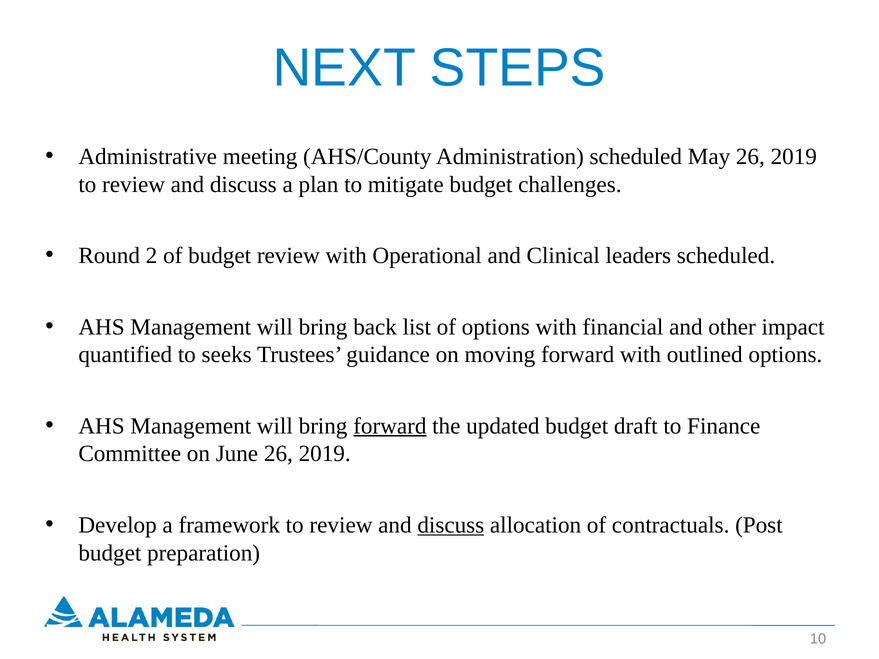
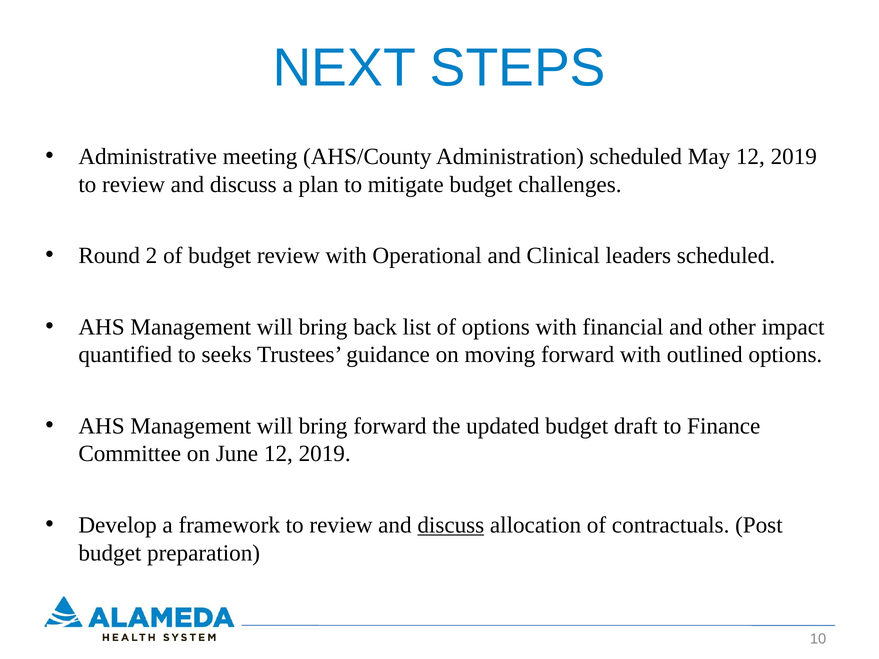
May 26: 26 -> 12
forward at (390, 426) underline: present -> none
June 26: 26 -> 12
